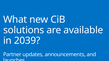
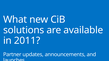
2039: 2039 -> 2011
